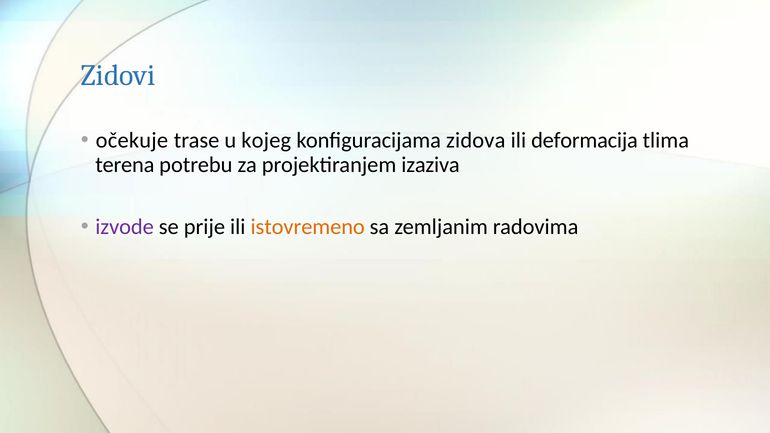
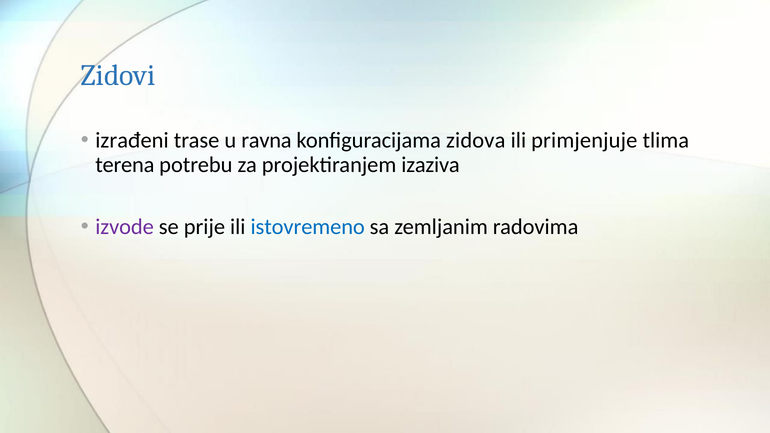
očekuje: očekuje -> izrađeni
kojeg: kojeg -> ravna
deformacija: deformacija -> primjenjuje
istovremeno colour: orange -> blue
